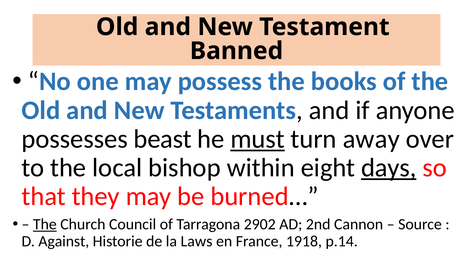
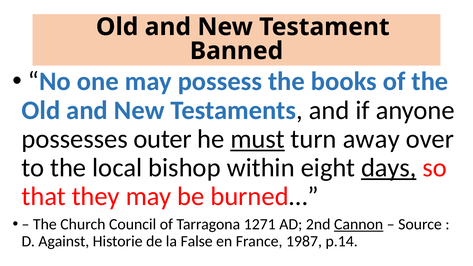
beast: beast -> outer
The at (45, 224) underline: present -> none
2902: 2902 -> 1271
Cannon underline: none -> present
Laws: Laws -> False
1918: 1918 -> 1987
